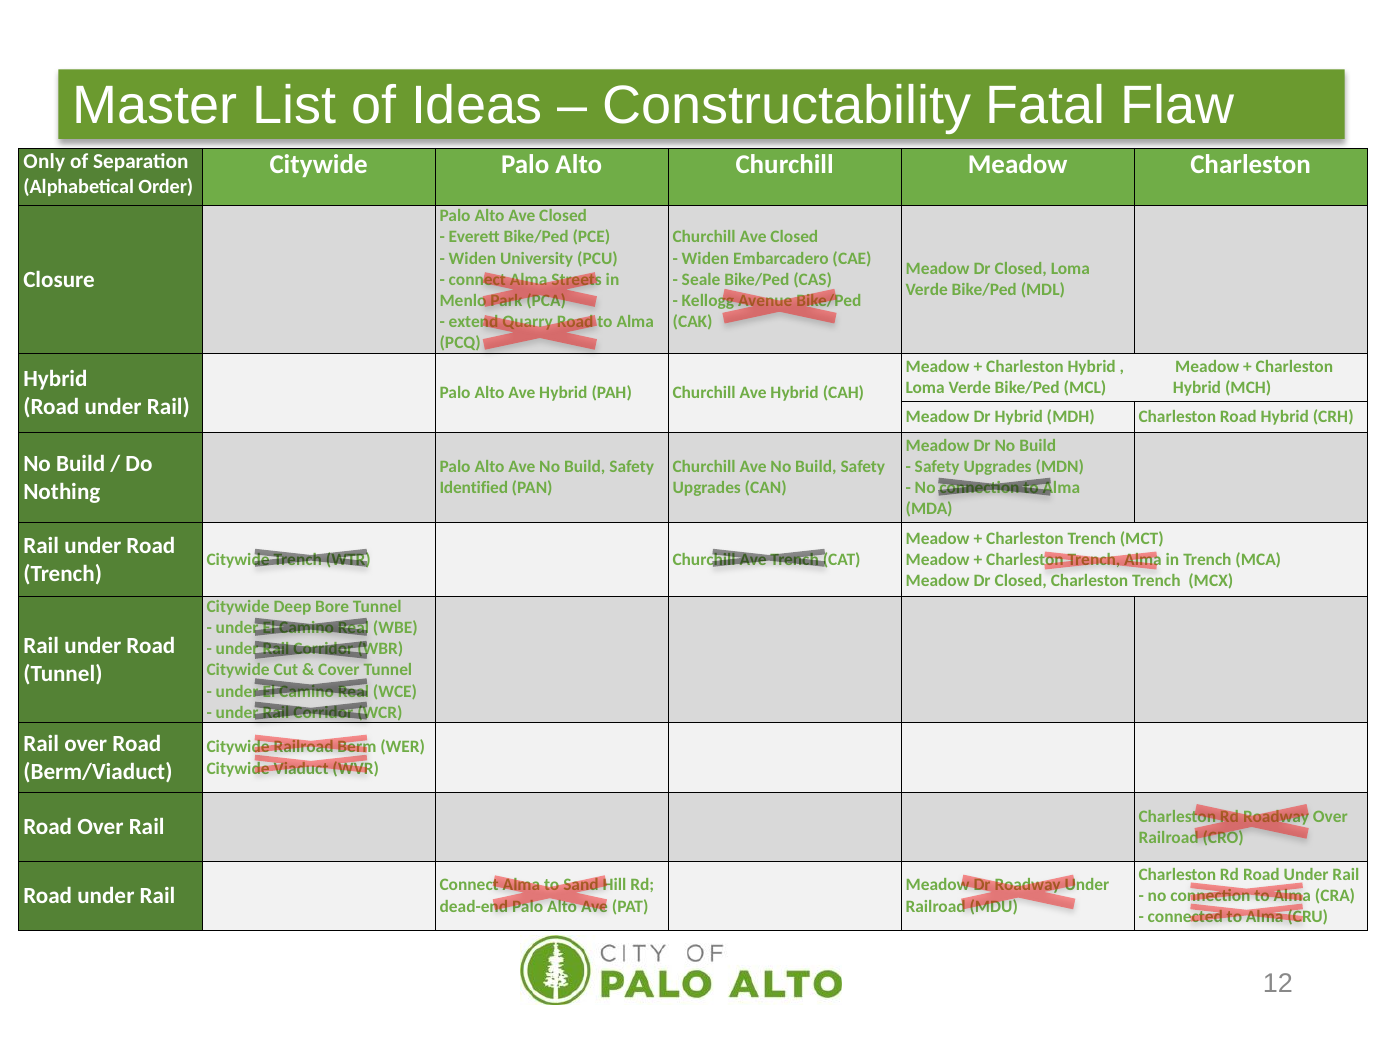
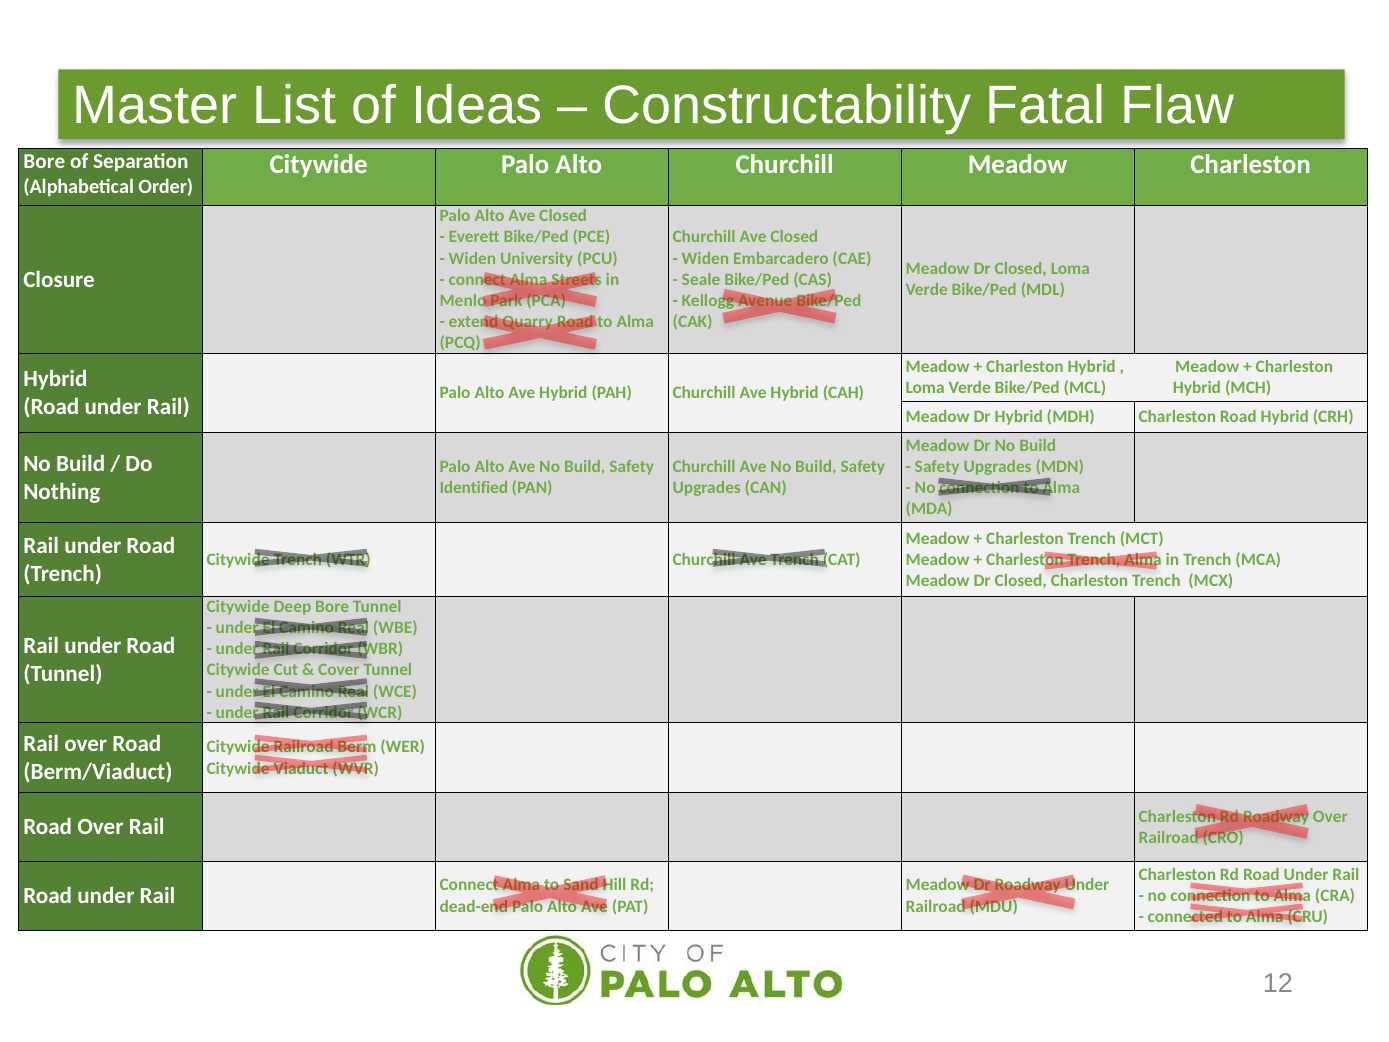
Only at (44, 162): Only -> Bore
